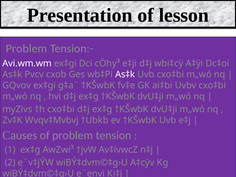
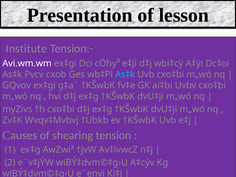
Problem at (26, 49): Problem -> Institute
As‡k at (125, 74) colour: white -> light blue
of problem: problem -> shearing
